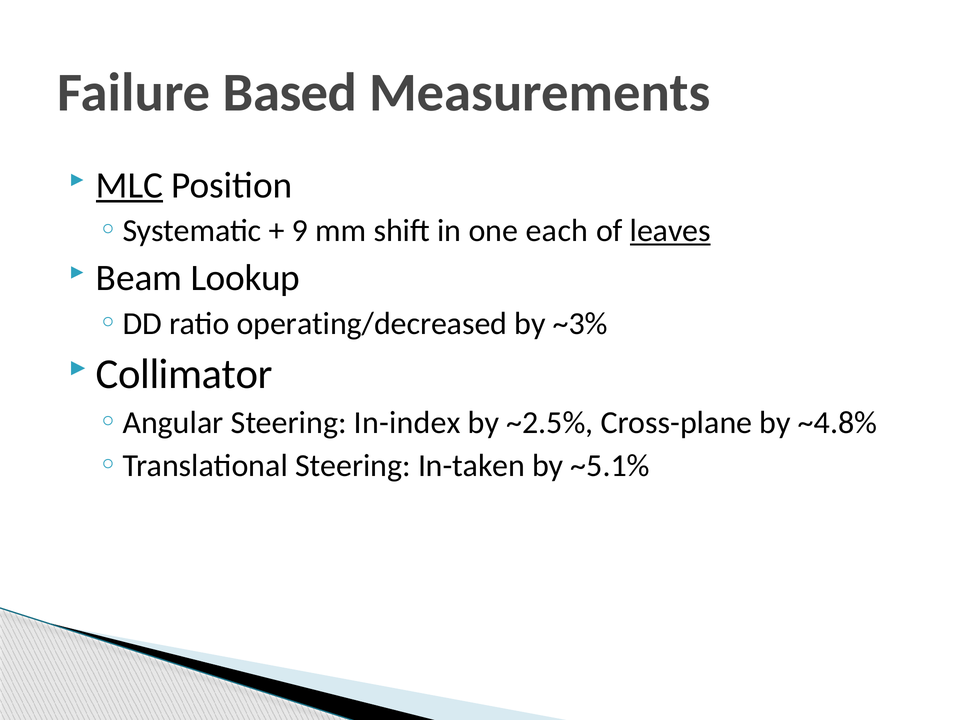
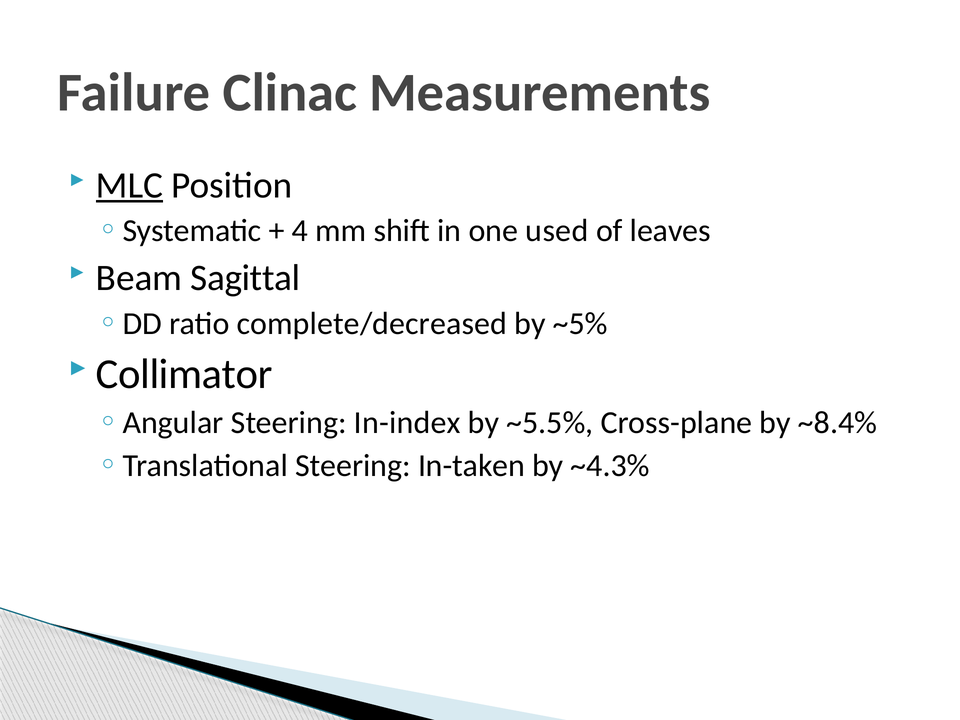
Based: Based -> Clinac
9: 9 -> 4
each: each -> used
leaves underline: present -> none
Lookup: Lookup -> Sagittal
operating/decreased: operating/decreased -> complete/decreased
~3%: ~3% -> ~5%
~2.5%: ~2.5% -> ~5.5%
~4.8%: ~4.8% -> ~8.4%
~5.1%: ~5.1% -> ~4.3%
